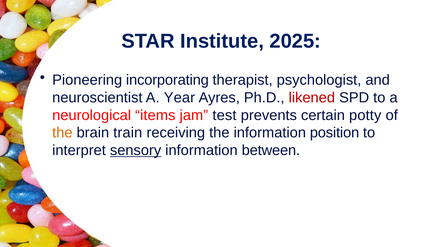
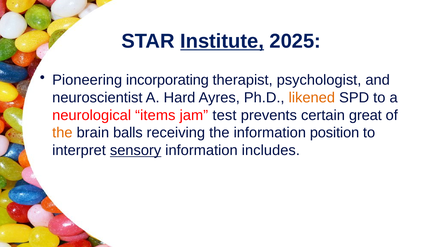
Institute underline: none -> present
Year: Year -> Hard
likened colour: red -> orange
potty: potty -> great
train: train -> balls
between: between -> includes
